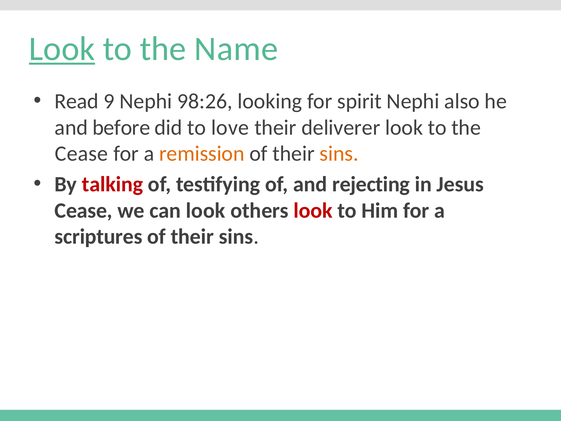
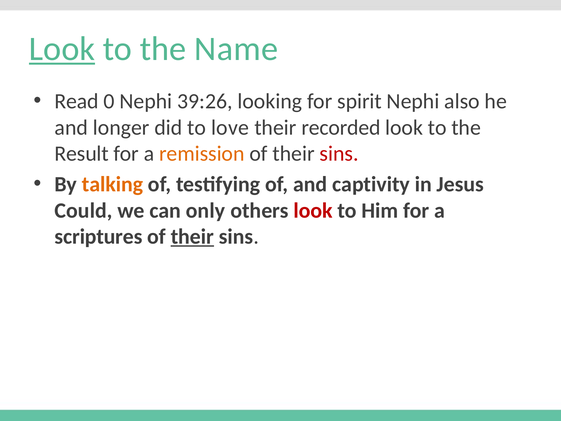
9: 9 -> 0
98:26: 98:26 -> 39:26
before: before -> longer
deliverer: deliverer -> recorded
Cease at (82, 154): Cease -> Result
sins at (339, 154) colour: orange -> red
talking colour: red -> orange
rejecting: rejecting -> captivity
Cease at (84, 210): Cease -> Could
can look: look -> only
their at (192, 237) underline: none -> present
